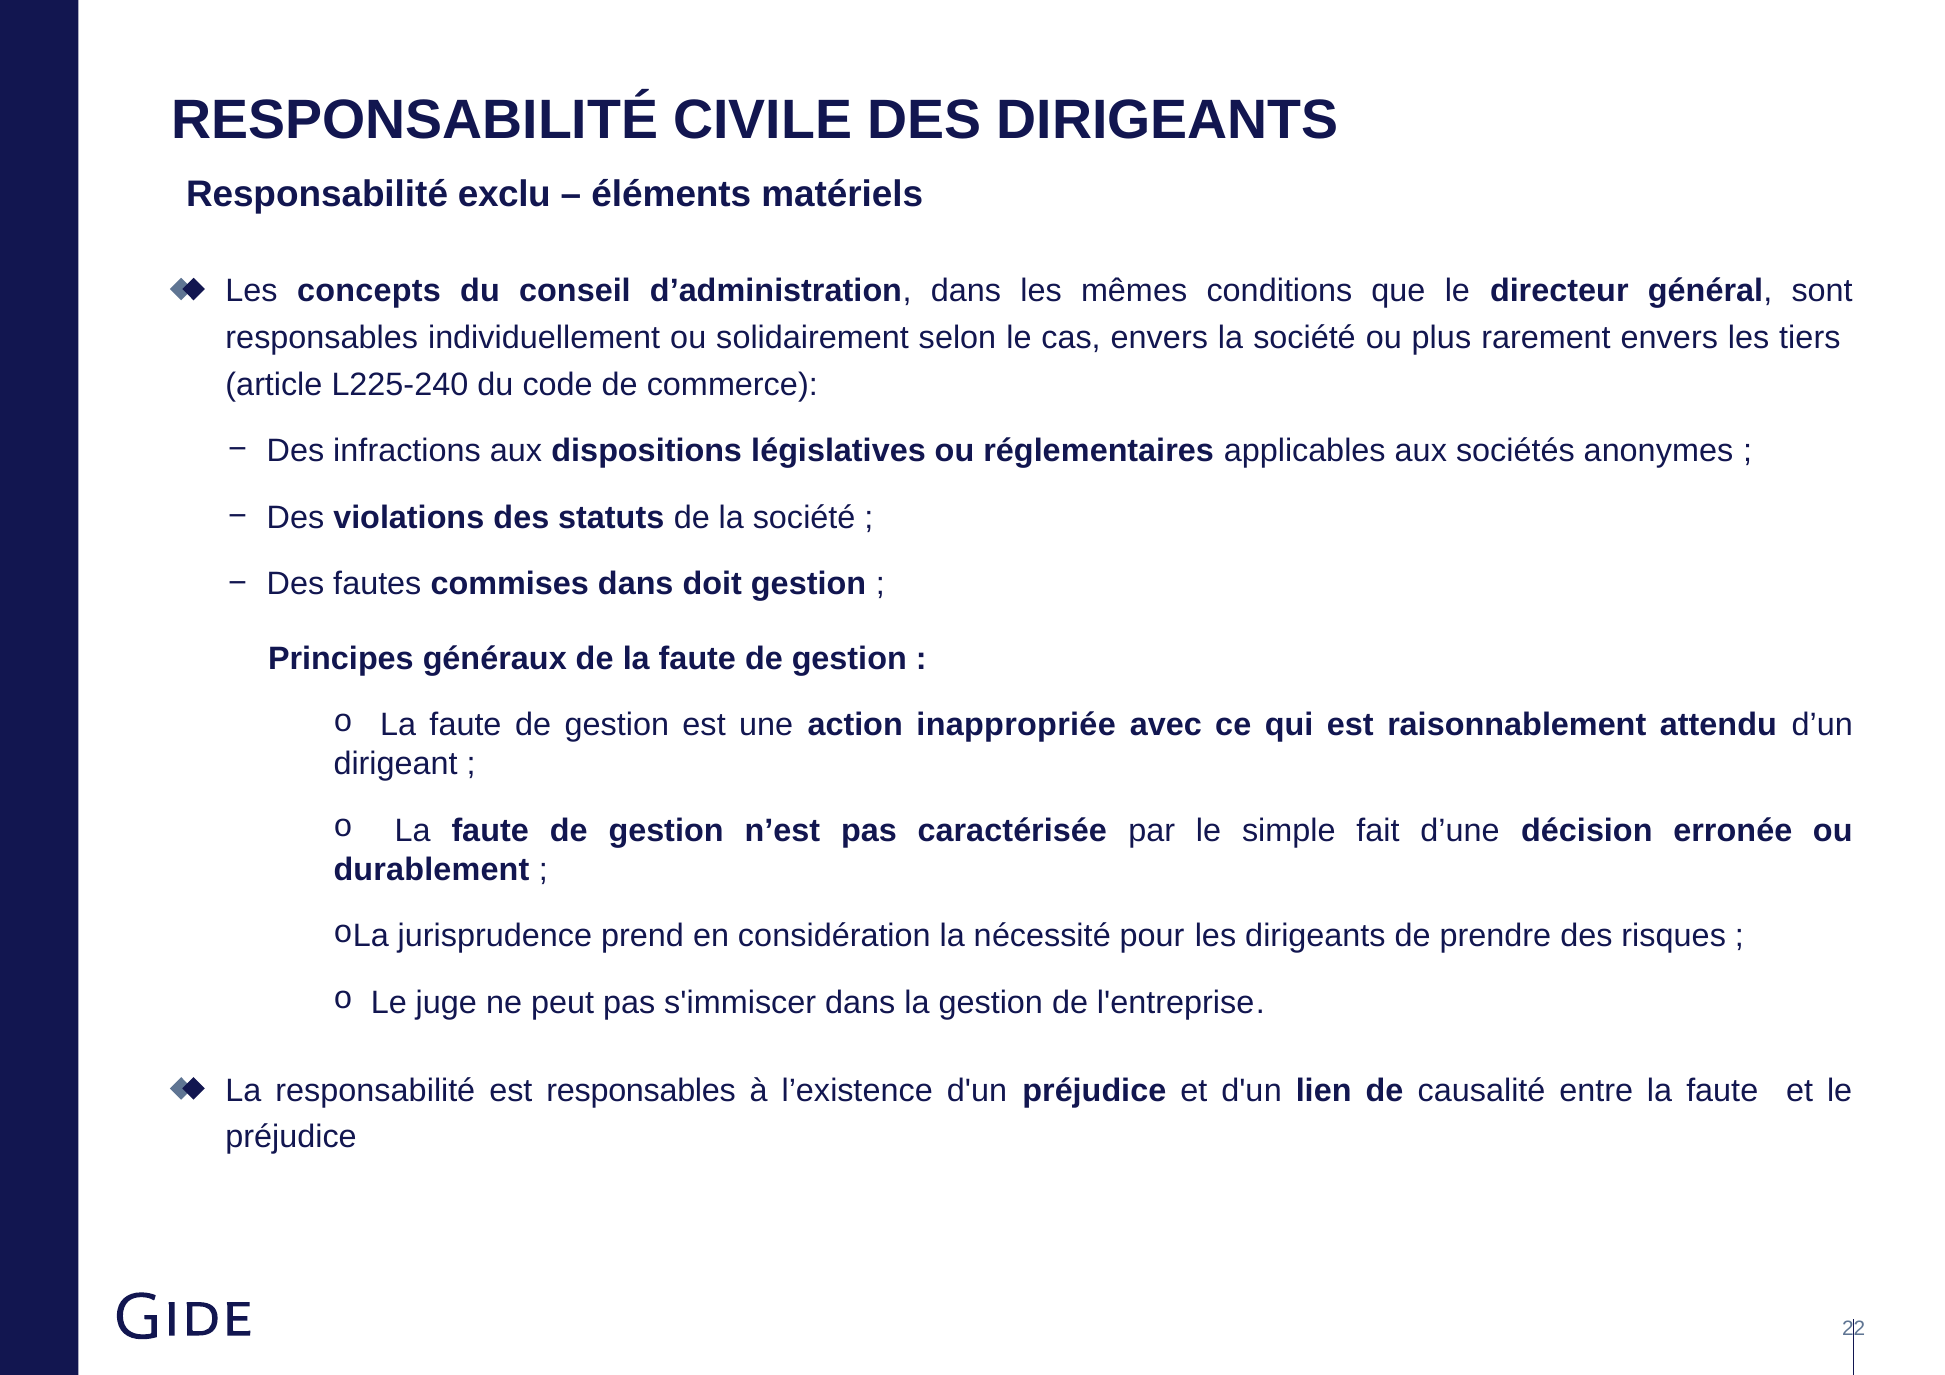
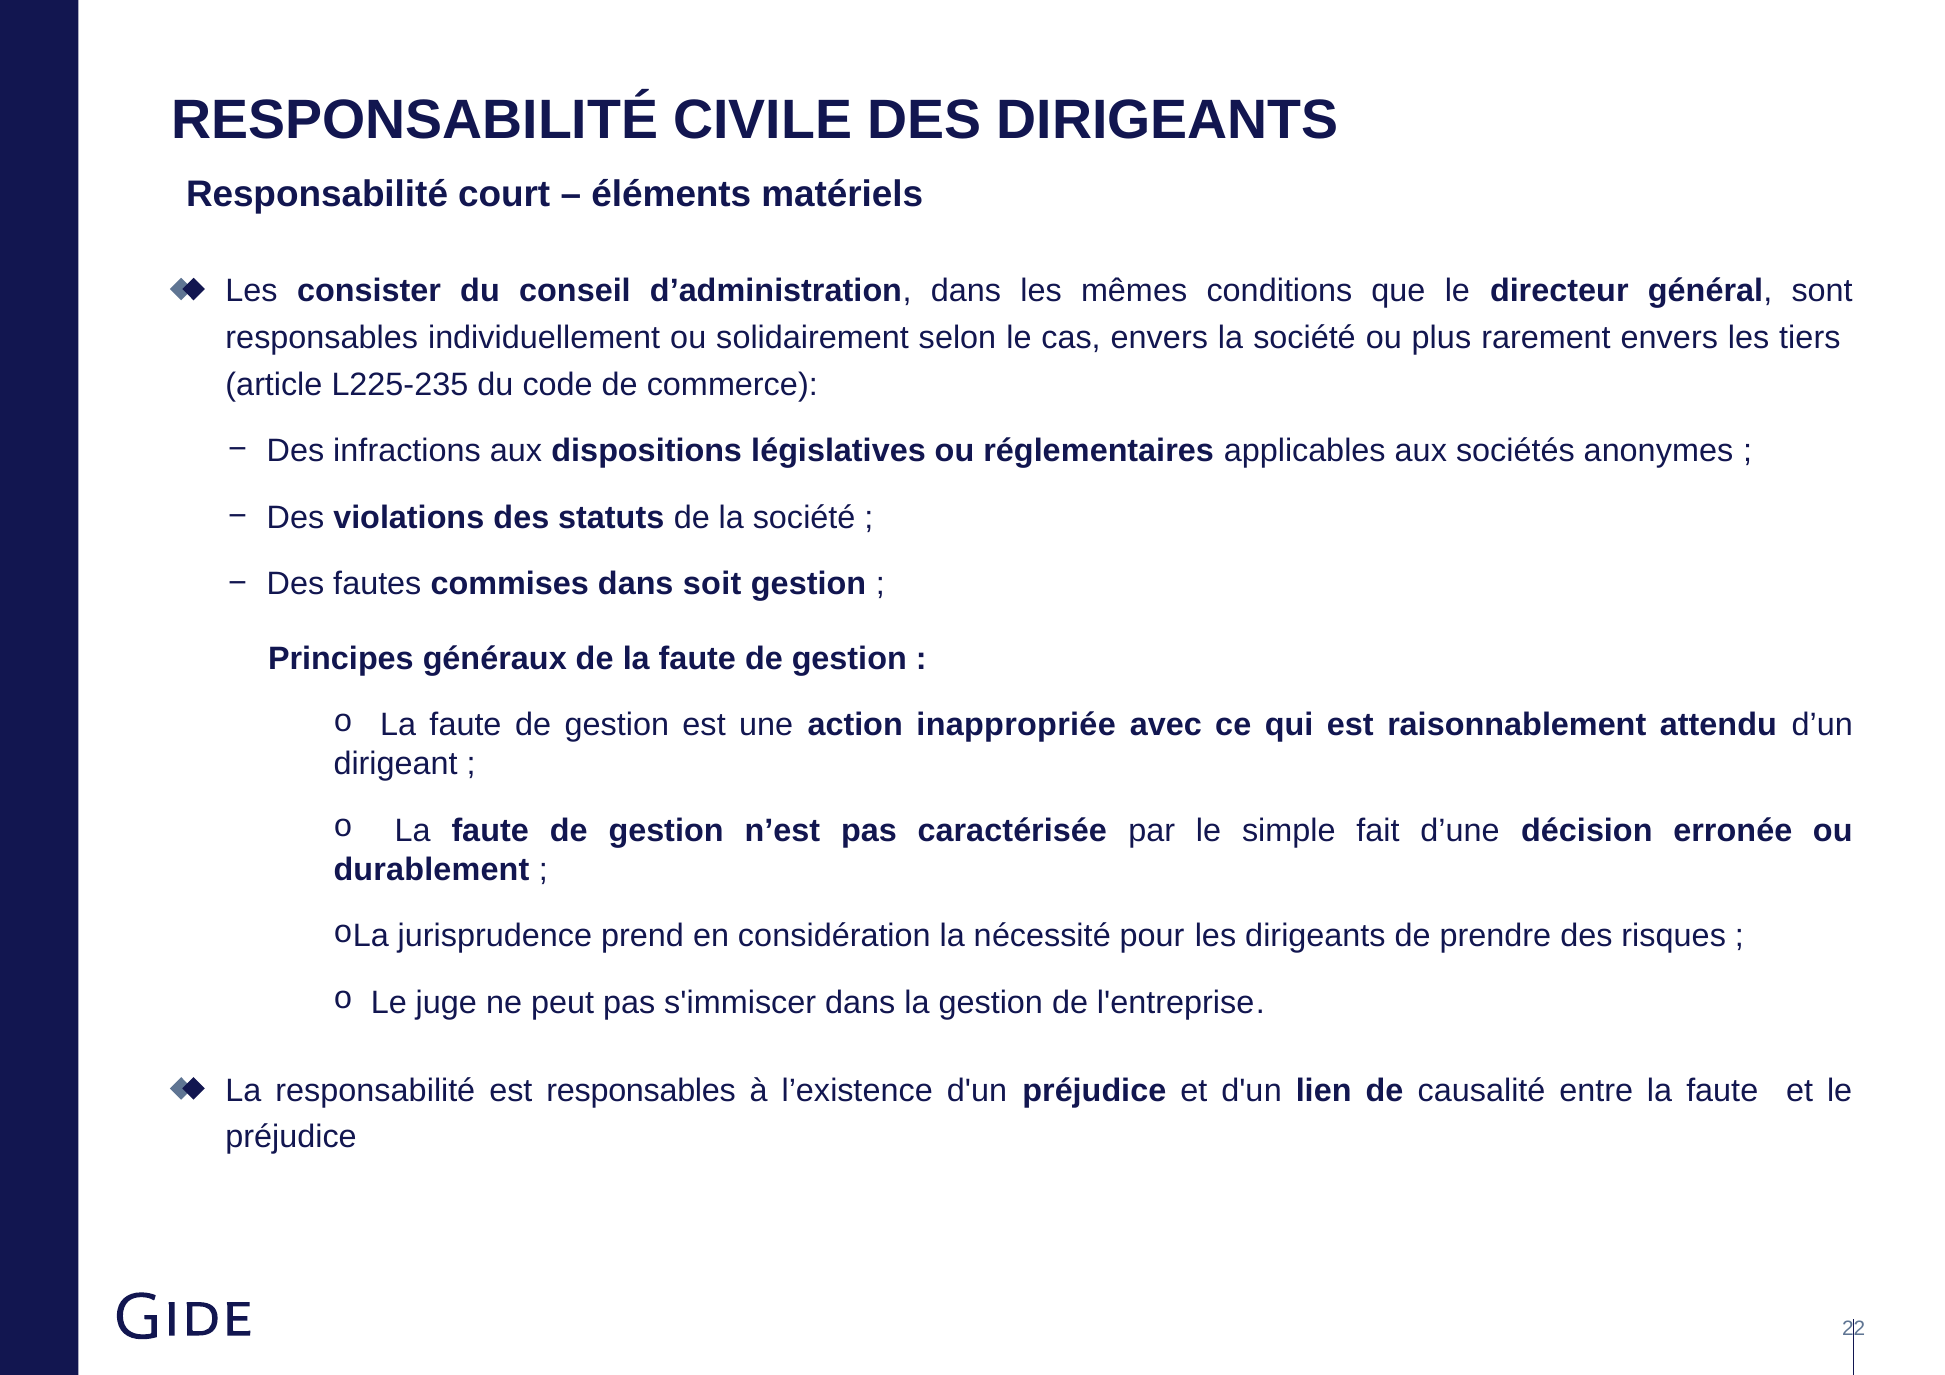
exclu: exclu -> court
concepts: concepts -> consister
L225-240: L225-240 -> L225-235
doit: doit -> soit
